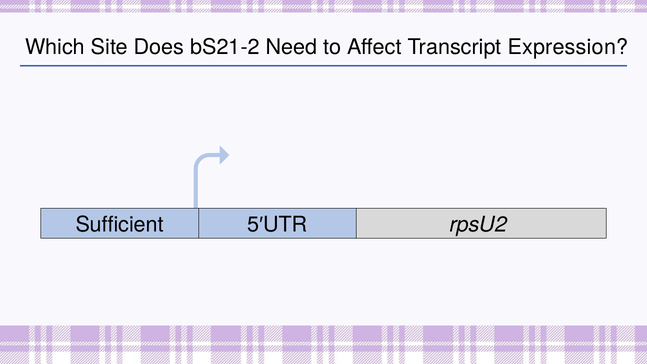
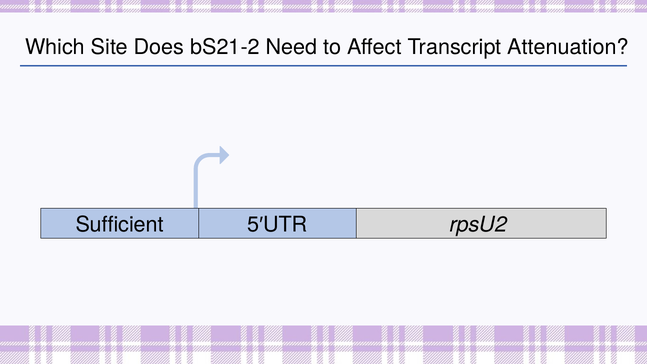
Expression: Expression -> Attenuation
